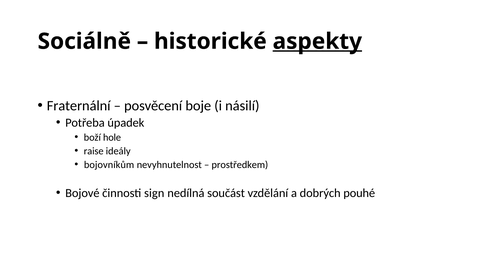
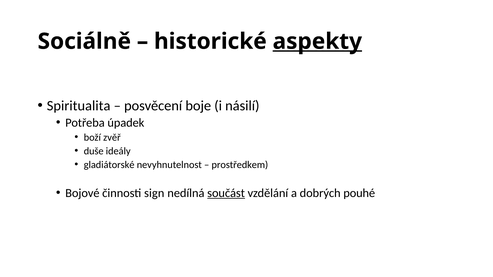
Fraternální: Fraternální -> Spiritualita
hole: hole -> zvěř
raise: raise -> duše
bojovníkům: bojovníkům -> gladiátorské
součást underline: none -> present
